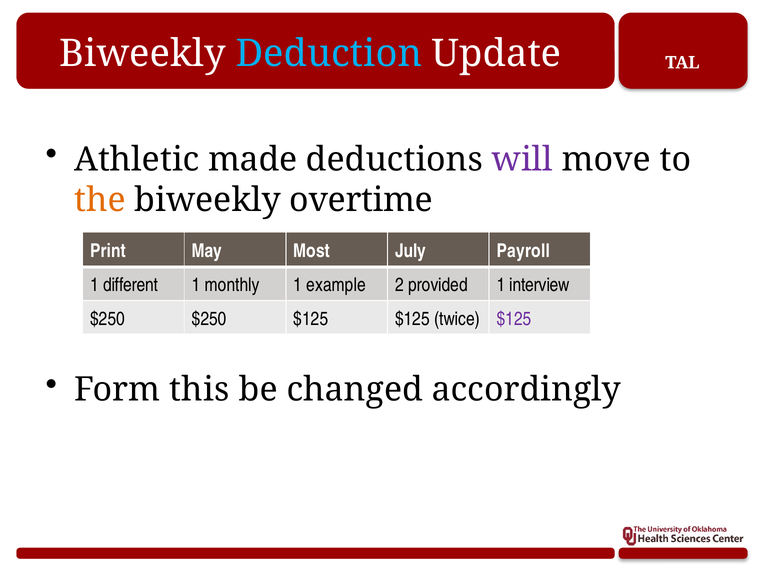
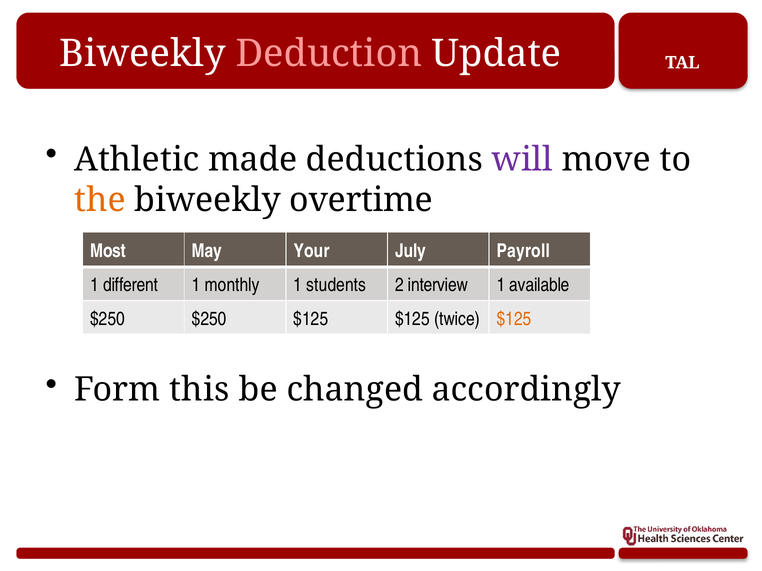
Deduction colour: light blue -> pink
Print: Print -> Most
Most: Most -> Your
example: example -> students
provided: provided -> interview
interview: interview -> available
$125 at (514, 319) colour: purple -> orange
